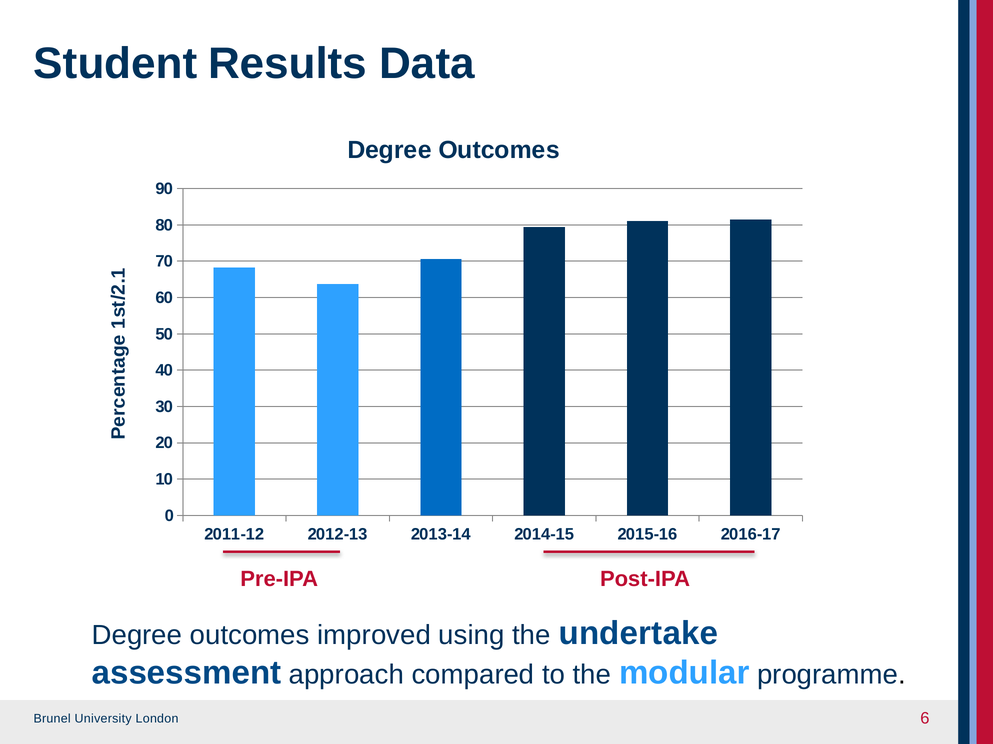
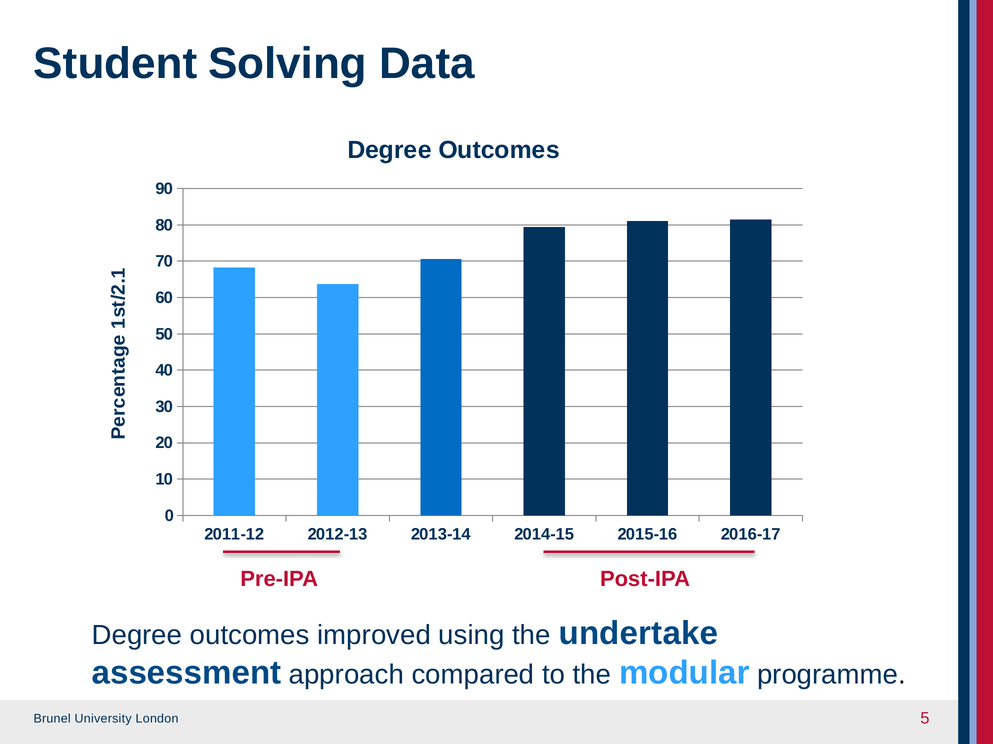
Results: Results -> Solving
6: 6 -> 5
